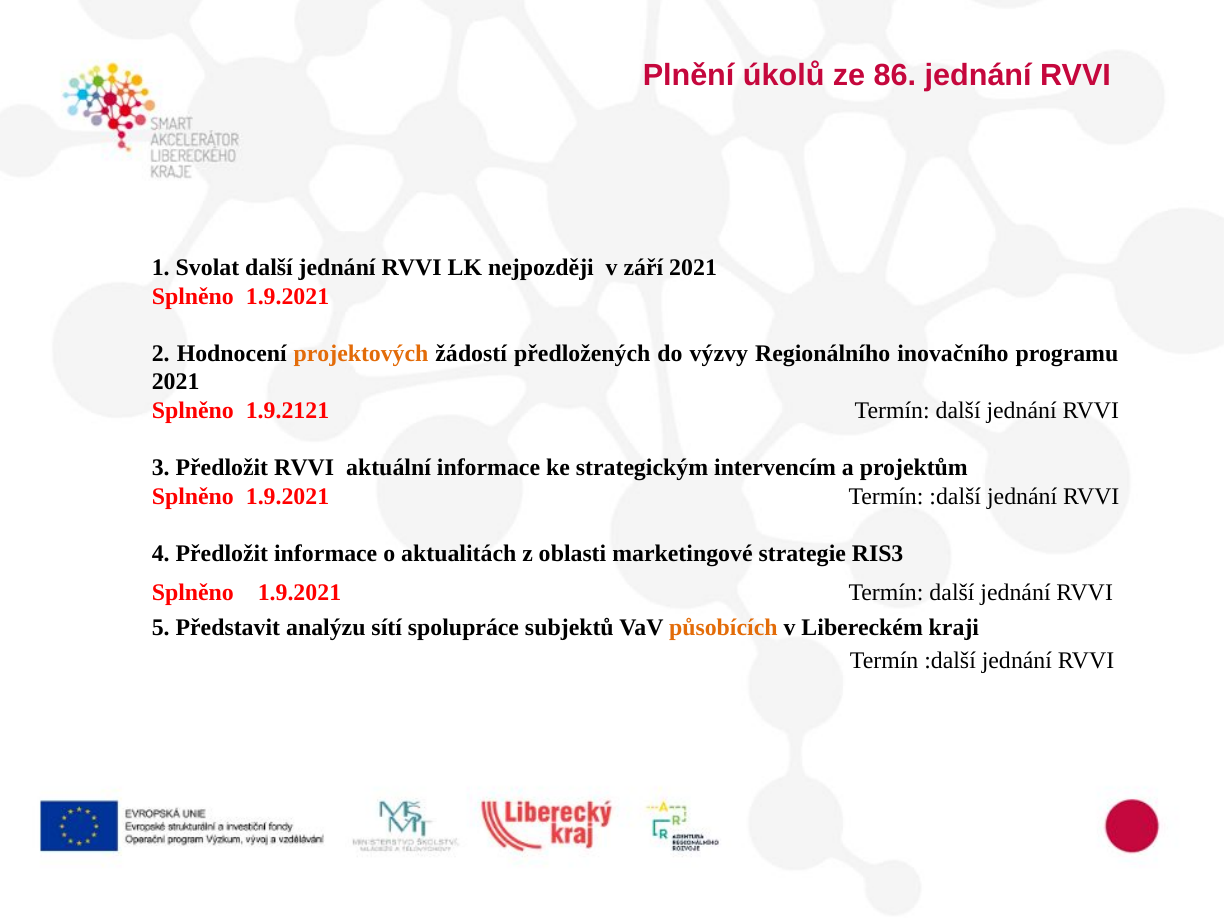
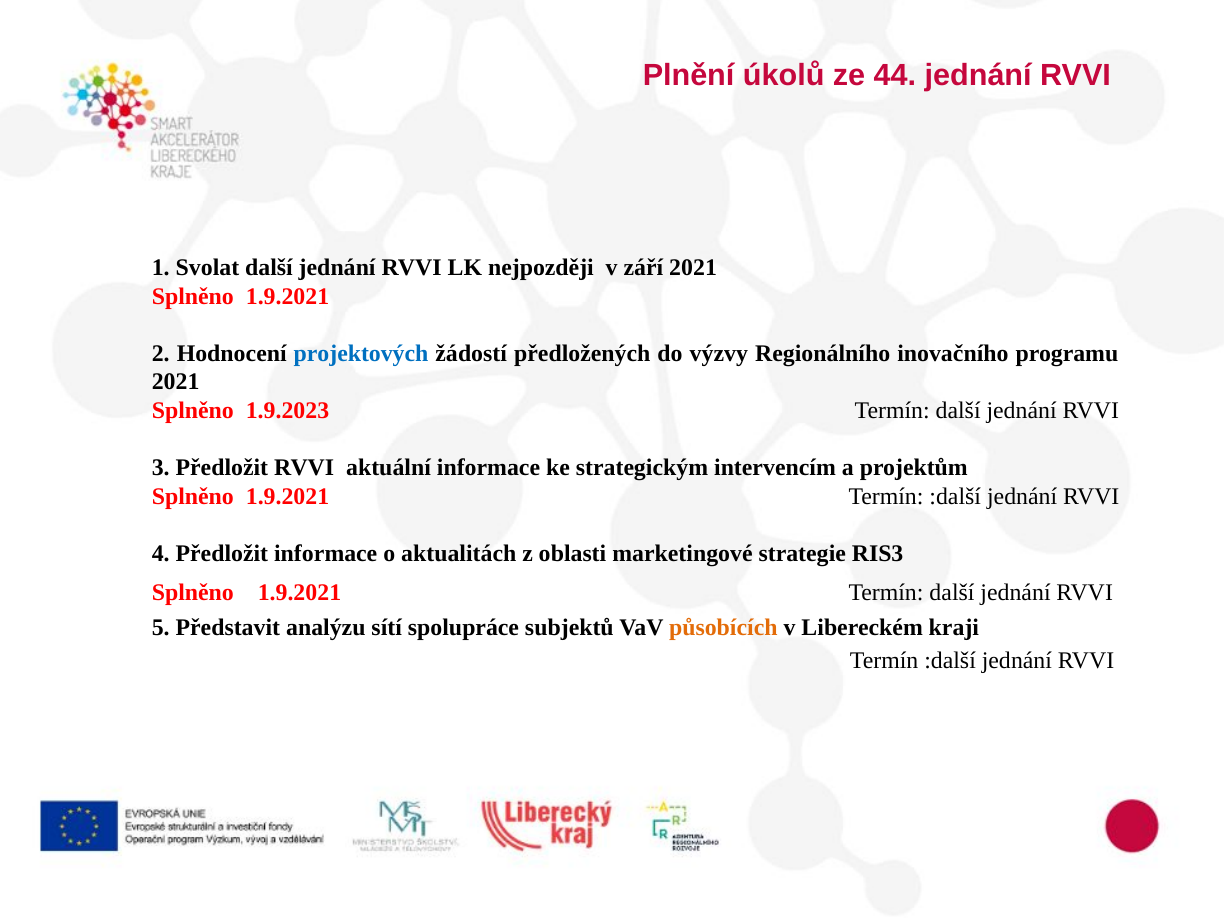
86: 86 -> 44
projektových colour: orange -> blue
1.9.2121: 1.9.2121 -> 1.9.2023
